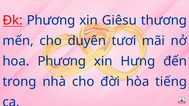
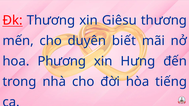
Đk Phương: Phương -> Thương
tươi: tươi -> biết
